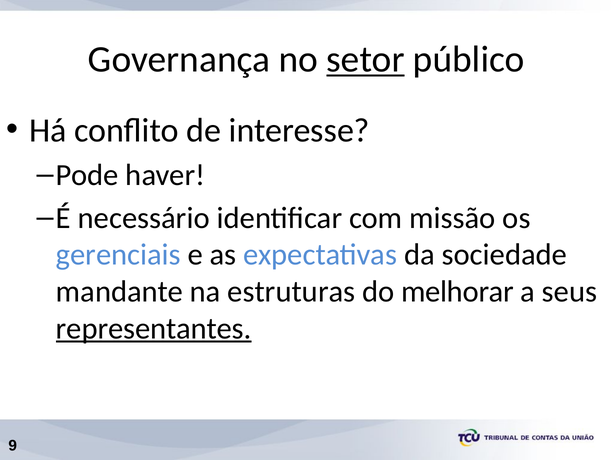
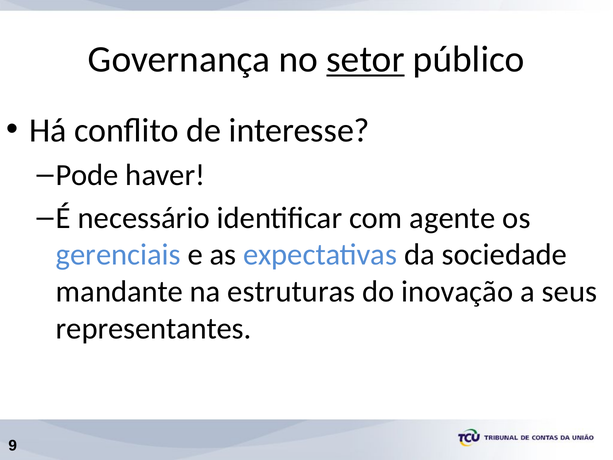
missão: missão -> agente
melhorar: melhorar -> inovação
representantes underline: present -> none
